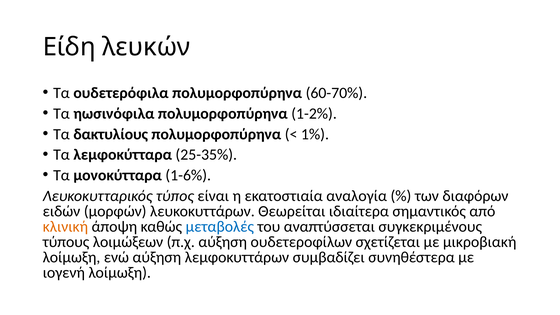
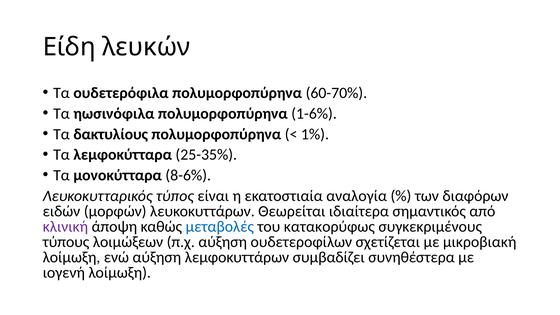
1-2%: 1-2% -> 1-6%
1-6%: 1-6% -> 8-6%
κλινική colour: orange -> purple
αναπτύσσεται: αναπτύσσεται -> κατακορύφως
